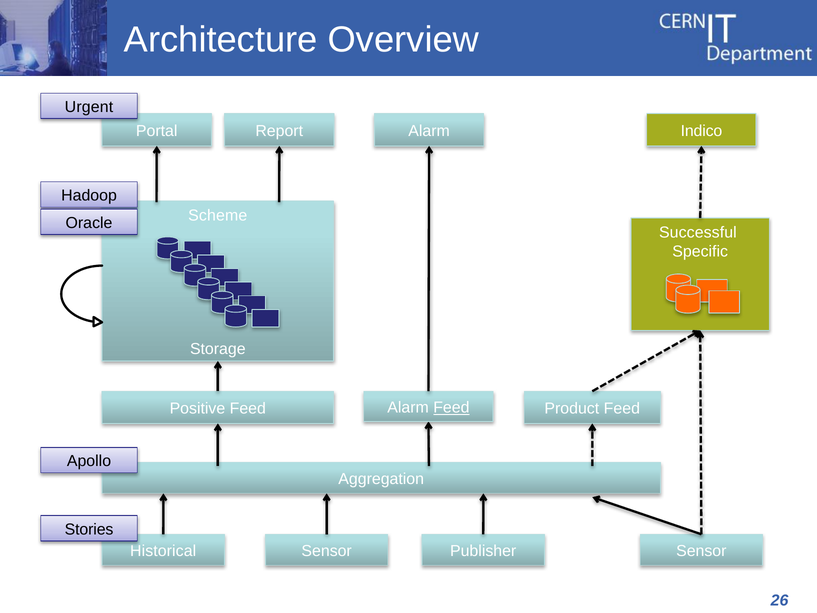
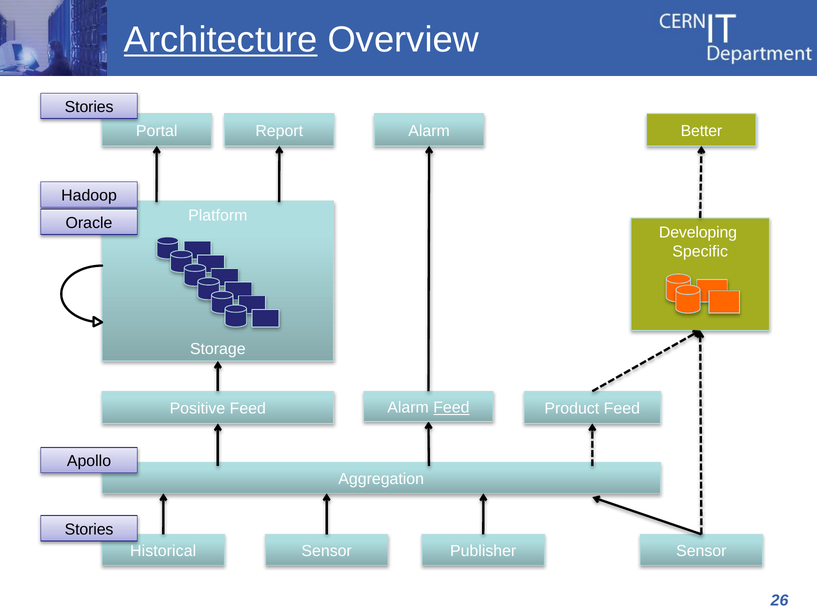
Architecture underline: none -> present
Urgent at (89, 107): Urgent -> Stories
Indico: Indico -> Better
Scheme: Scheme -> Platform
Successful: Successful -> Developing
